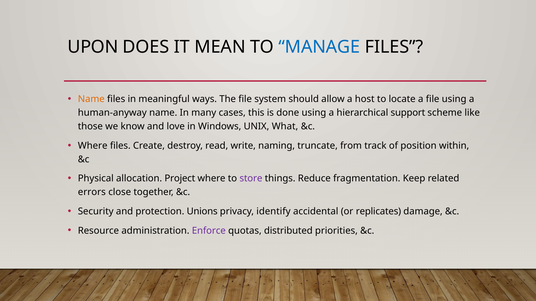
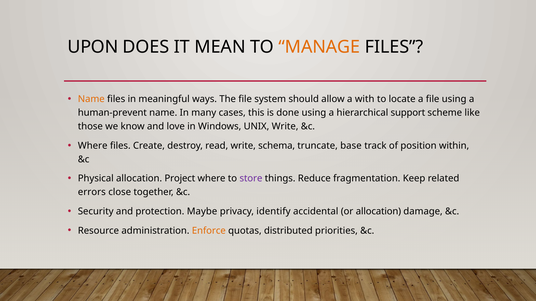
MANAGE colour: blue -> orange
host: host -> with
human-anyway: human-anyway -> human-prevent
UNIX What: What -> Write
naming: naming -> schema
from: from -> base
Unions: Unions -> Maybe
or replicates: replicates -> allocation
Enforce colour: purple -> orange
